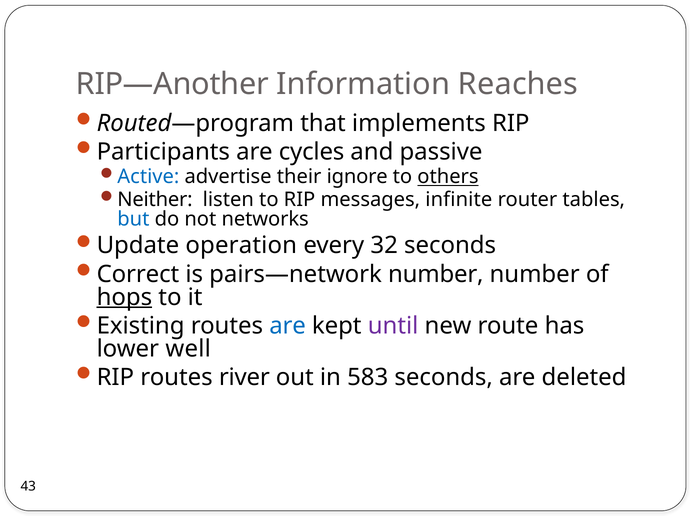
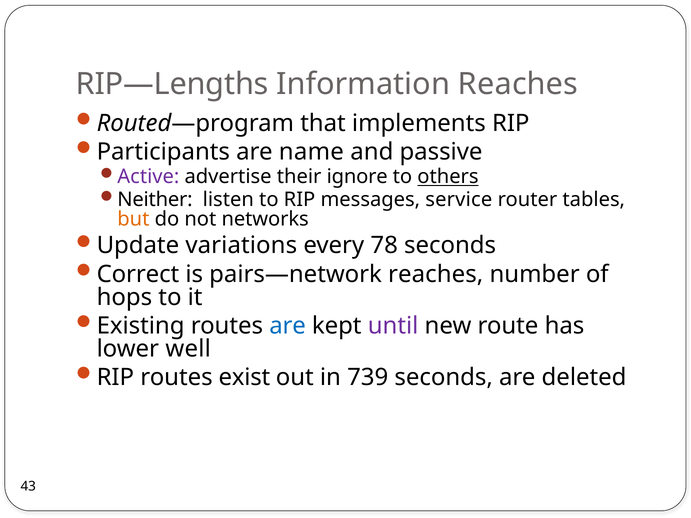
RIP—Another: RIP—Another -> RIP—Lengths
cycles: cycles -> name
Active colour: blue -> purple
infinite: infinite -> service
but colour: blue -> orange
operation: operation -> variations
32: 32 -> 78
pairs—network number: number -> reaches
hops underline: present -> none
river: river -> exist
583: 583 -> 739
